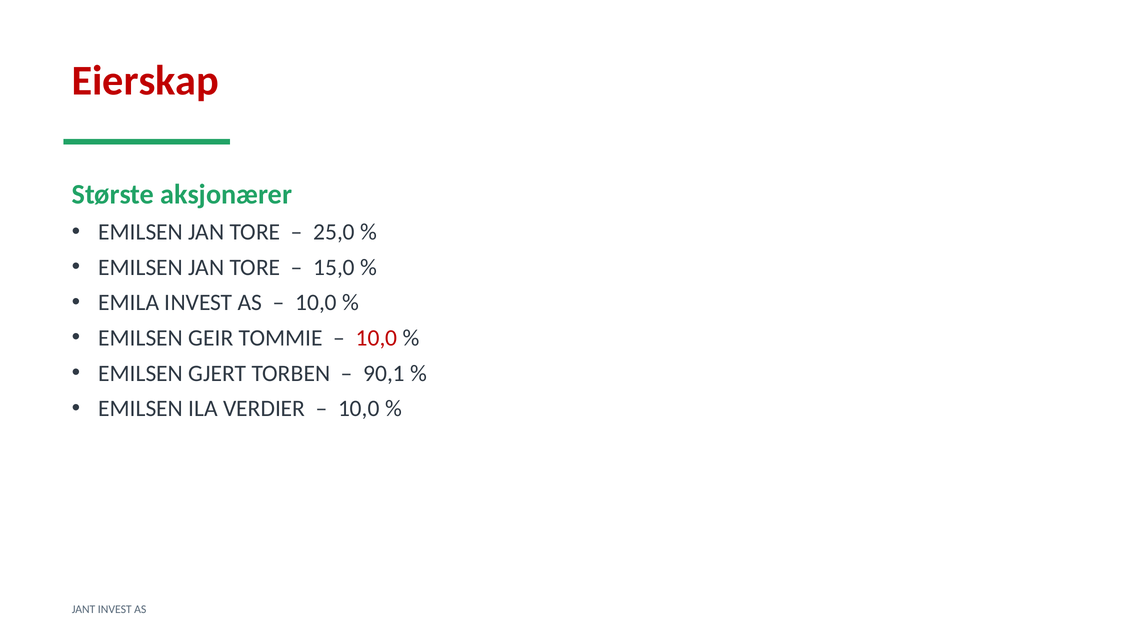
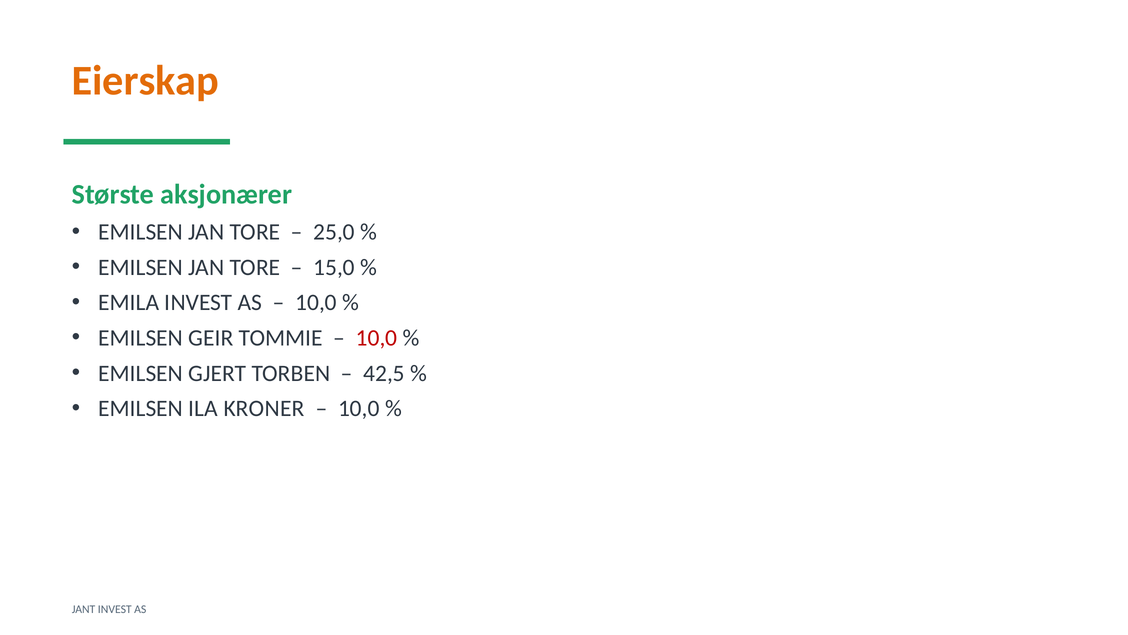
Eierskap colour: red -> orange
90,1: 90,1 -> 42,5
VERDIER: VERDIER -> KRONER
